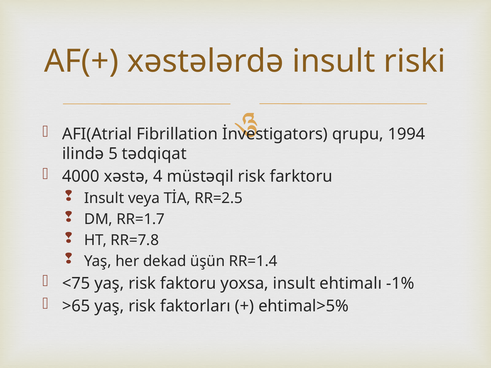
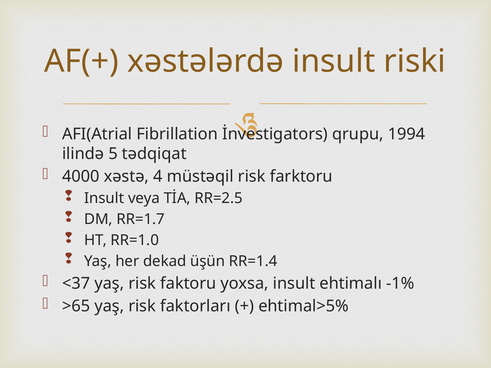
RR=7.8: RR=7.8 -> RR=1.0
<75: <75 -> <37
